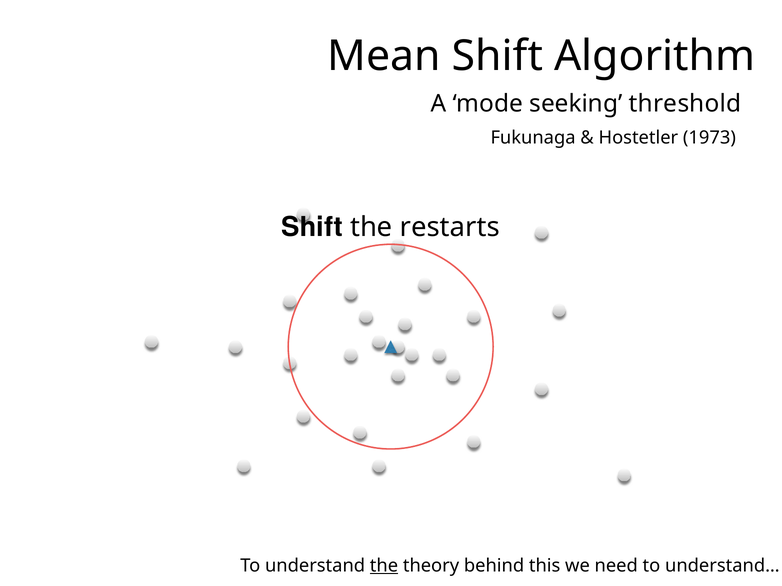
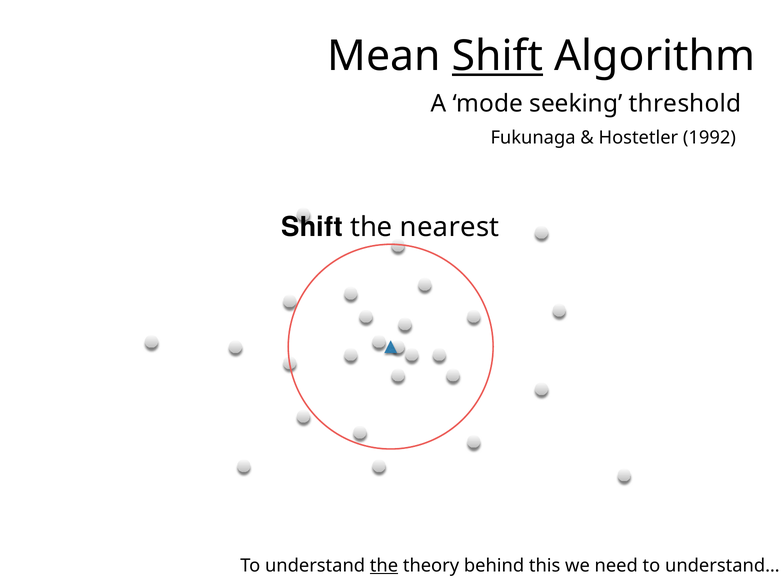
Shift at (497, 56) underline: none -> present
1973: 1973 -> 1992
restarts: restarts -> nearest
